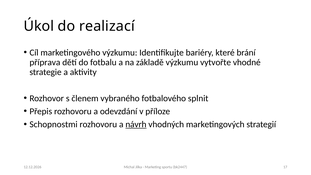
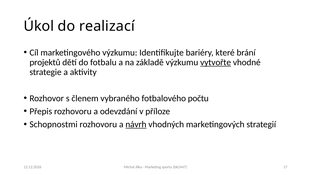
příprava: příprava -> projektů
vytvořte underline: none -> present
splnit: splnit -> počtu
